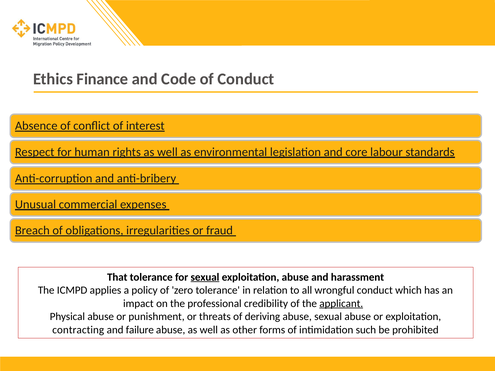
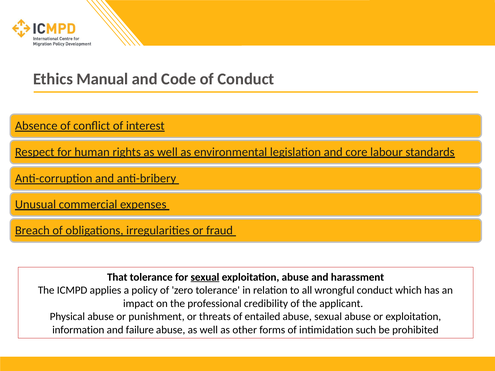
Finance: Finance -> Manual
applicant underline: present -> none
deriving: deriving -> entailed
contracting: contracting -> information
